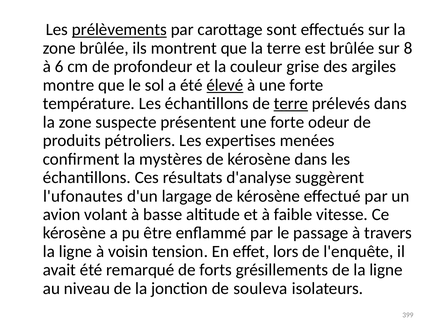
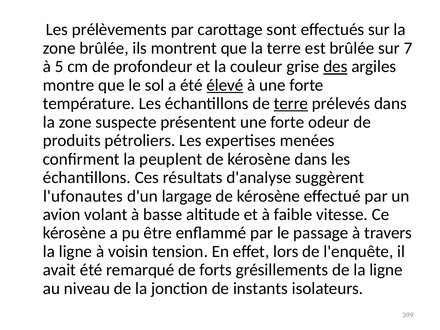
prélèvements underline: present -> none
8: 8 -> 7
6: 6 -> 5
des underline: none -> present
mystères: mystères -> peuplent
souleva: souleva -> instants
